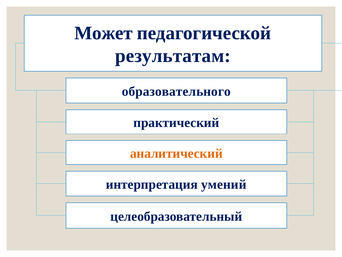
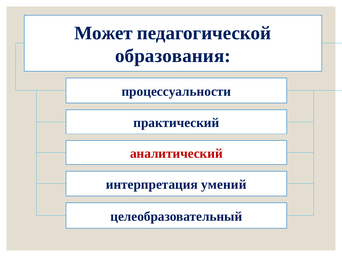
результатам: результатам -> образования
образовательного: образовательного -> процессуальности
аналитический colour: orange -> red
